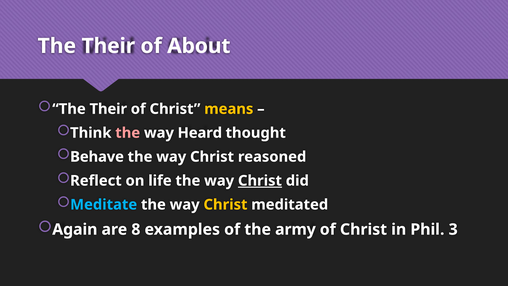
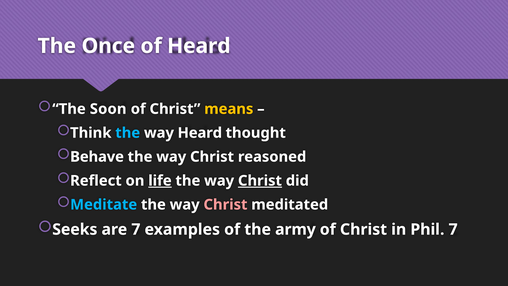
Their at (108, 46): Their -> Once
of About: About -> Heard
Their at (108, 109): Their -> Soon
the at (128, 133) colour: pink -> light blue
life underline: none -> present
Christ at (225, 204) colour: yellow -> pink
Again: Again -> Seeks
are 8: 8 -> 7
Phil 3: 3 -> 7
